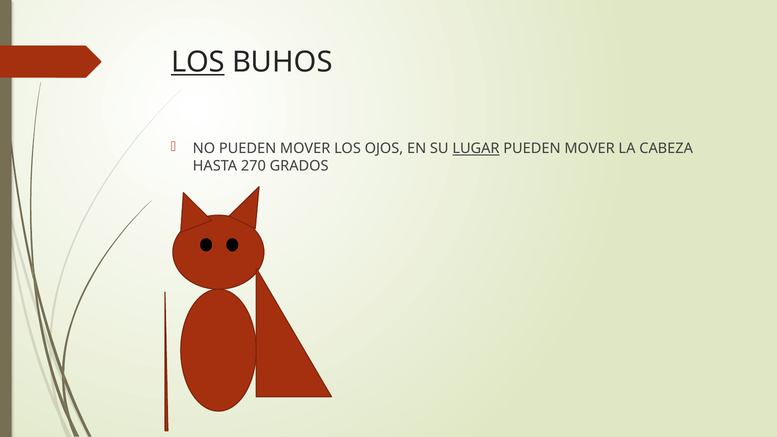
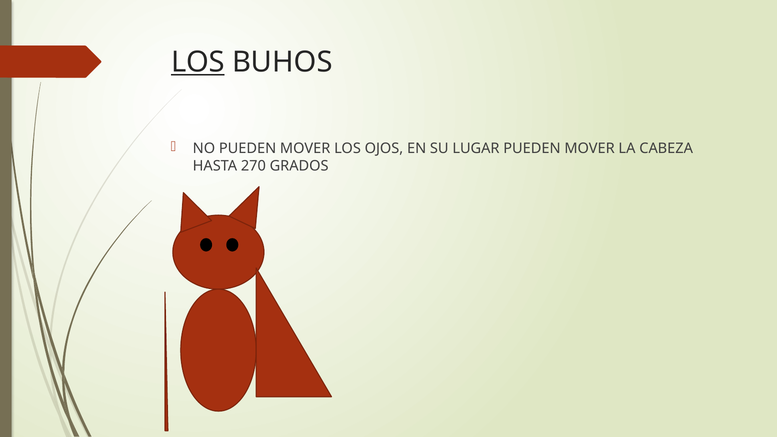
LUGAR underline: present -> none
